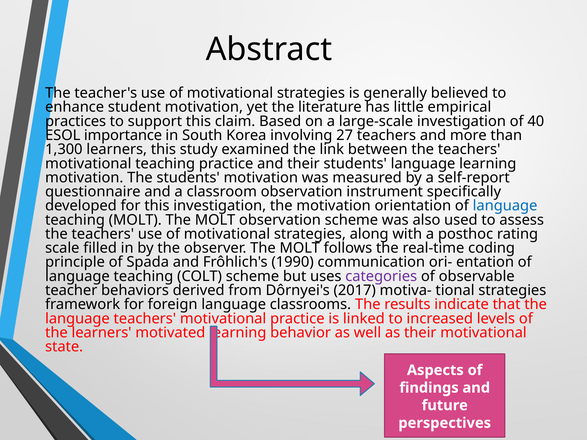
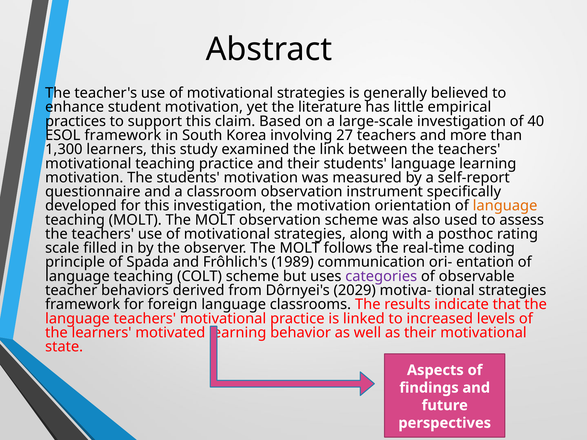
ESOL importance: importance -> framework
language at (505, 206) colour: blue -> orange
1990: 1990 -> 1989
2017: 2017 -> 2029
